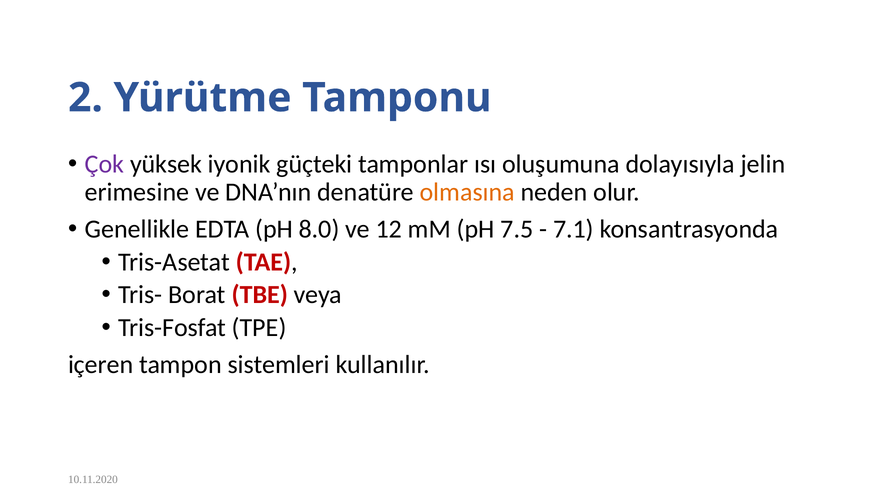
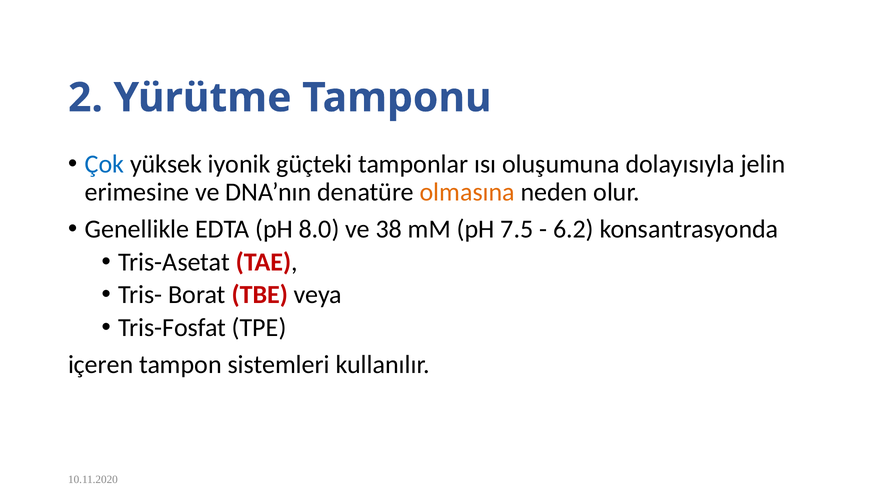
Çok colour: purple -> blue
12: 12 -> 38
7.1: 7.1 -> 6.2
